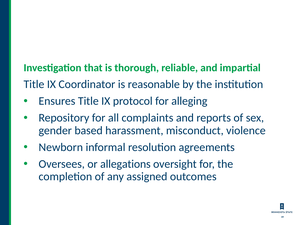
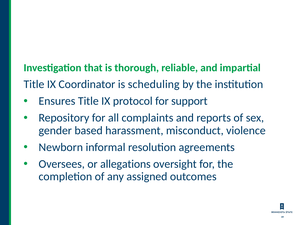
reasonable: reasonable -> scheduling
alleging: alleging -> support
